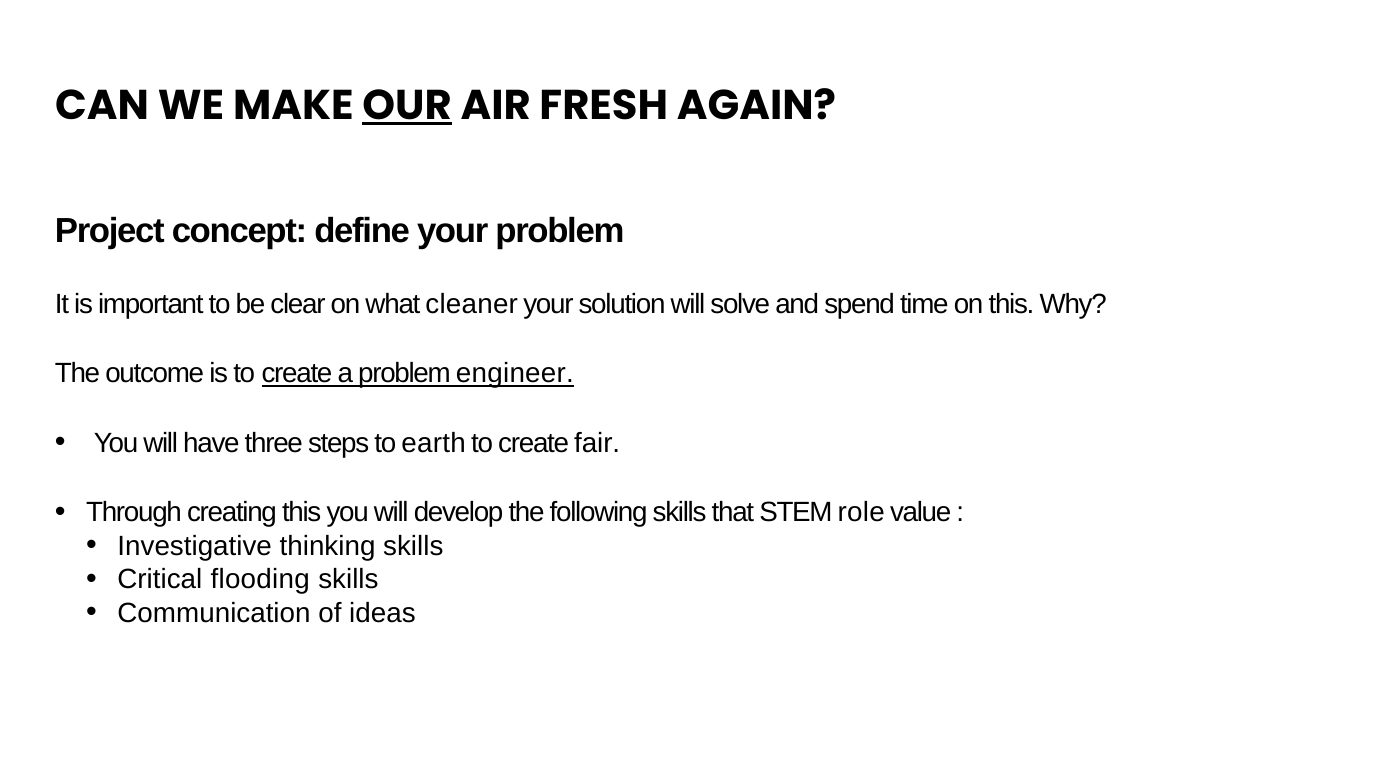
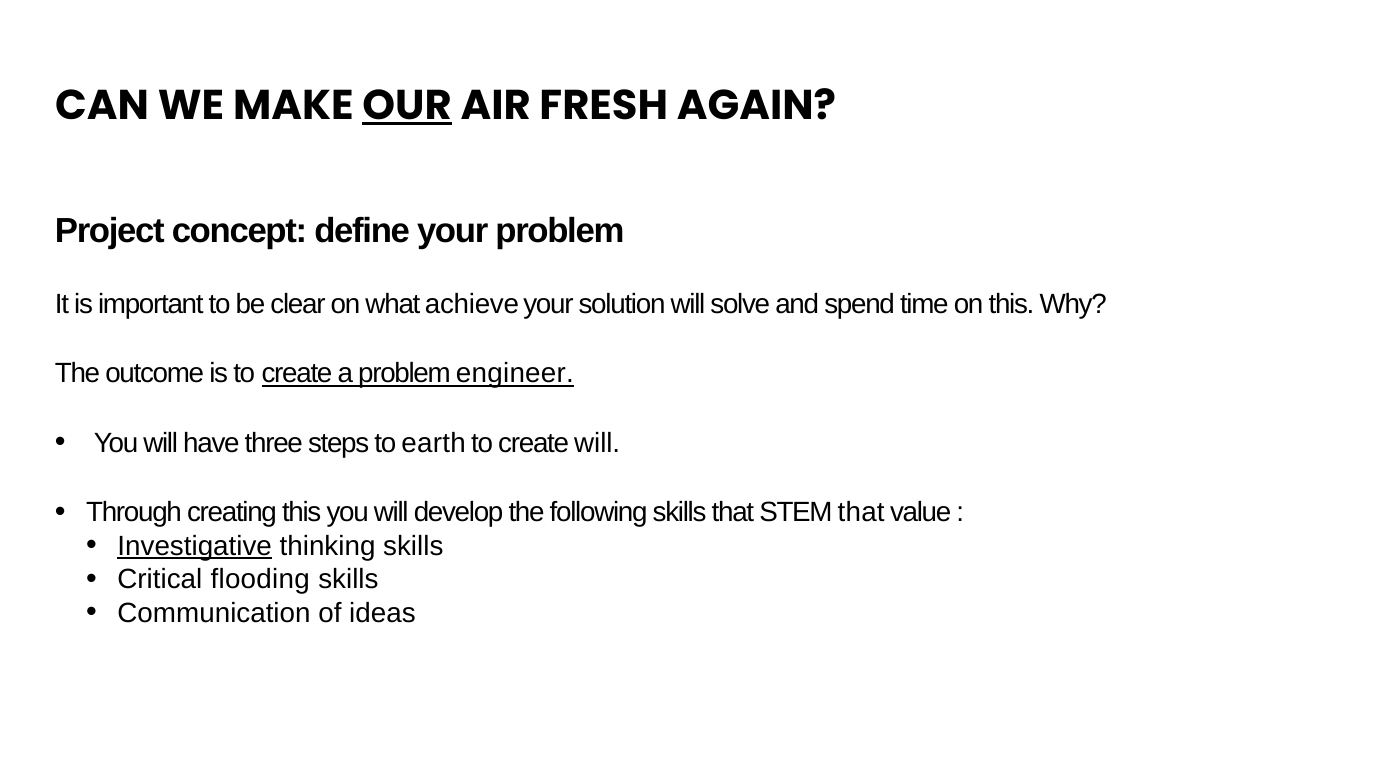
cleaner: cleaner -> achieve
create fair: fair -> will
STEM role: role -> that
Investigative underline: none -> present
